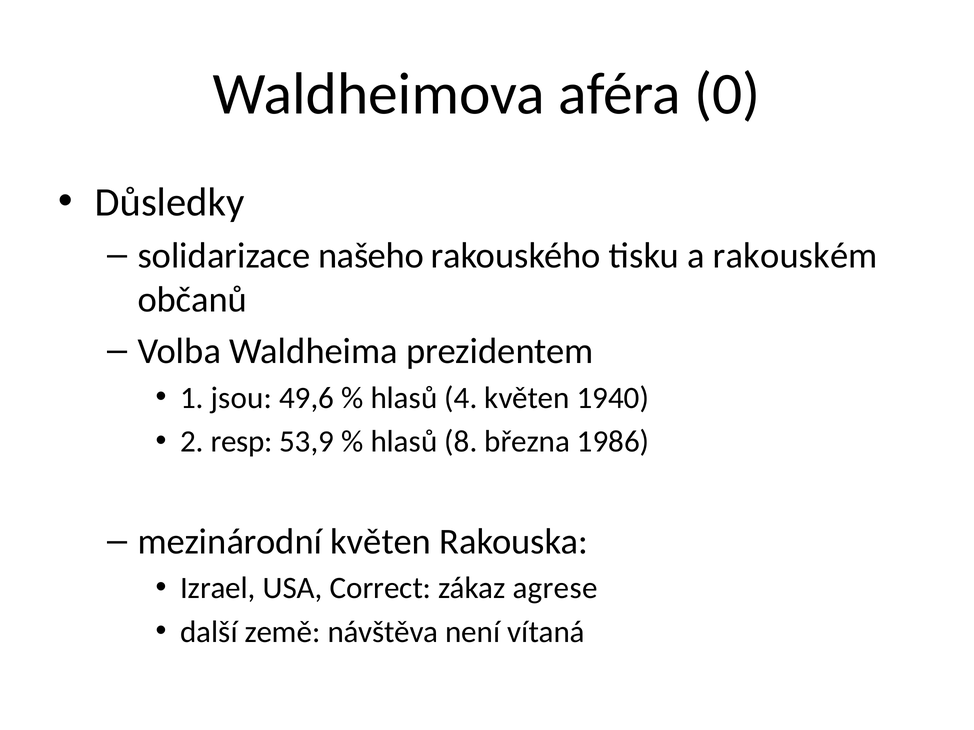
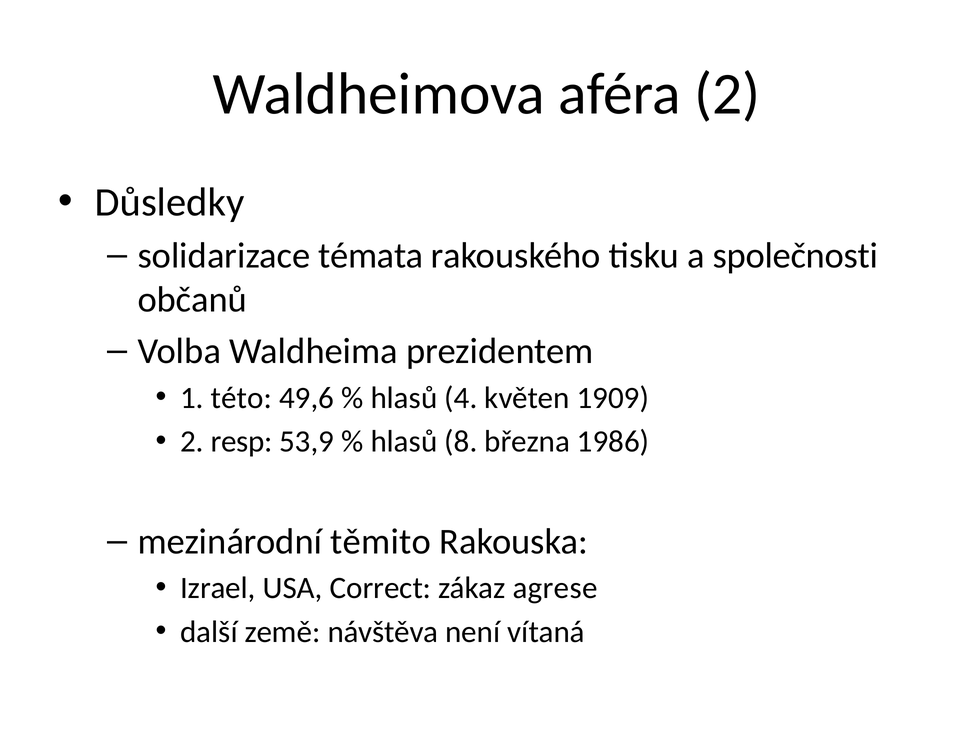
aféra 0: 0 -> 2
našeho: našeho -> témata
rakouském: rakouském -> společnosti
jsou: jsou -> této
1940: 1940 -> 1909
mezinárodní květen: květen -> těmito
